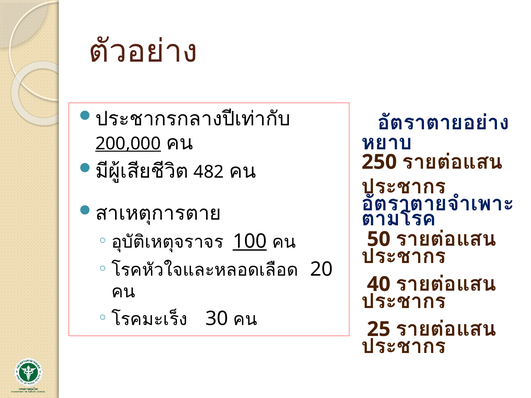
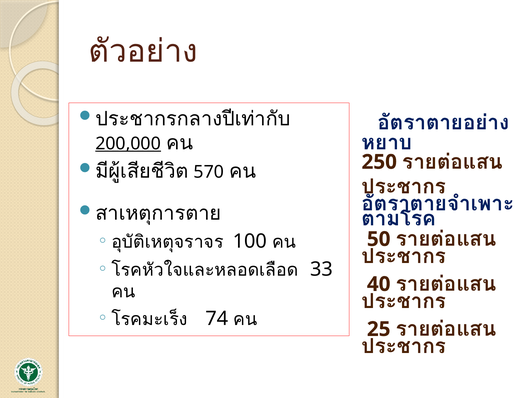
482: 482 -> 570
100 underline: present -> none
20: 20 -> 33
30: 30 -> 74
